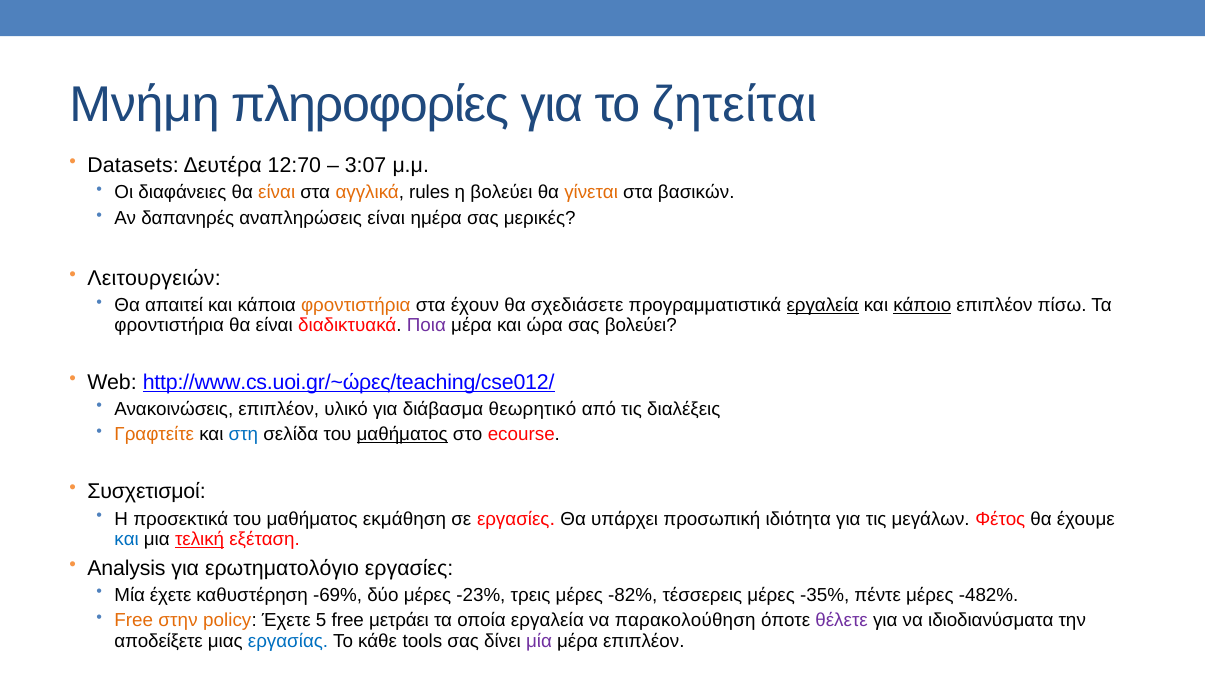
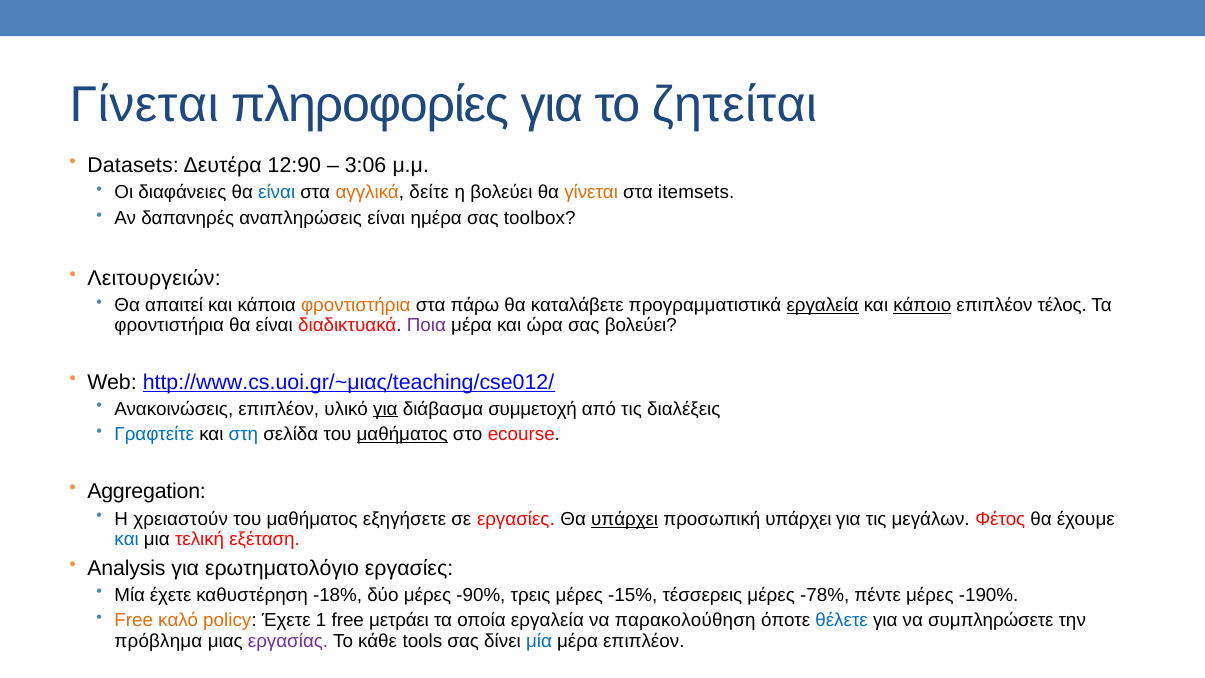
Μνήμη at (145, 105): Μνήμη -> Γίνεται
12:70: 12:70 -> 12:90
3:07: 3:07 -> 3:06
είναι at (277, 192) colour: orange -> blue
rules: rules -> δείτε
βασικών: βασικών -> itemsets
μερικές: μερικές -> toolbox
έχουν: έχουν -> πάρω
σχεδιάσετε: σχεδιάσετε -> καταλάβετε
πίσω: πίσω -> τέλος
http://www.cs.uoi.gr/~ώρες/teaching/cse012/: http://www.cs.uoi.gr/~ώρες/teaching/cse012/ -> http://www.cs.uoi.gr/~μιας/teaching/cse012/
για at (385, 409) underline: none -> present
θεωρητικό: θεωρητικό -> συμμετοχή
Γραφτείτε colour: orange -> blue
Συσχετισμοί: Συσχετισμοί -> Aggregation
προσεκτικά: προσεκτικά -> χρειαστούν
εκμάθηση: εκμάθηση -> εξηγήσετε
υπάρχει at (625, 519) underline: none -> present
προσωπική ιδιότητα: ιδιότητα -> υπάρχει
τελική underline: present -> none
-69%: -69% -> -18%
-23%: -23% -> -90%
-82%: -82% -> -15%
-35%: -35% -> -78%
-482%: -482% -> -190%
στην: στην -> καλό
5: 5 -> 1
θέλετε colour: purple -> blue
ιδιοδιανύσματα: ιδιοδιανύσματα -> συμπληρώσετε
αποδείξετε: αποδείξετε -> πρόβλημα
εργασίας colour: blue -> purple
μία at (539, 641) colour: purple -> blue
